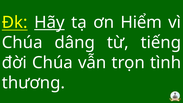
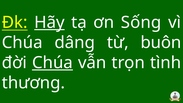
Hiểm: Hiểm -> Sống
tiếng: tiếng -> buôn
Chúa at (52, 63) underline: none -> present
